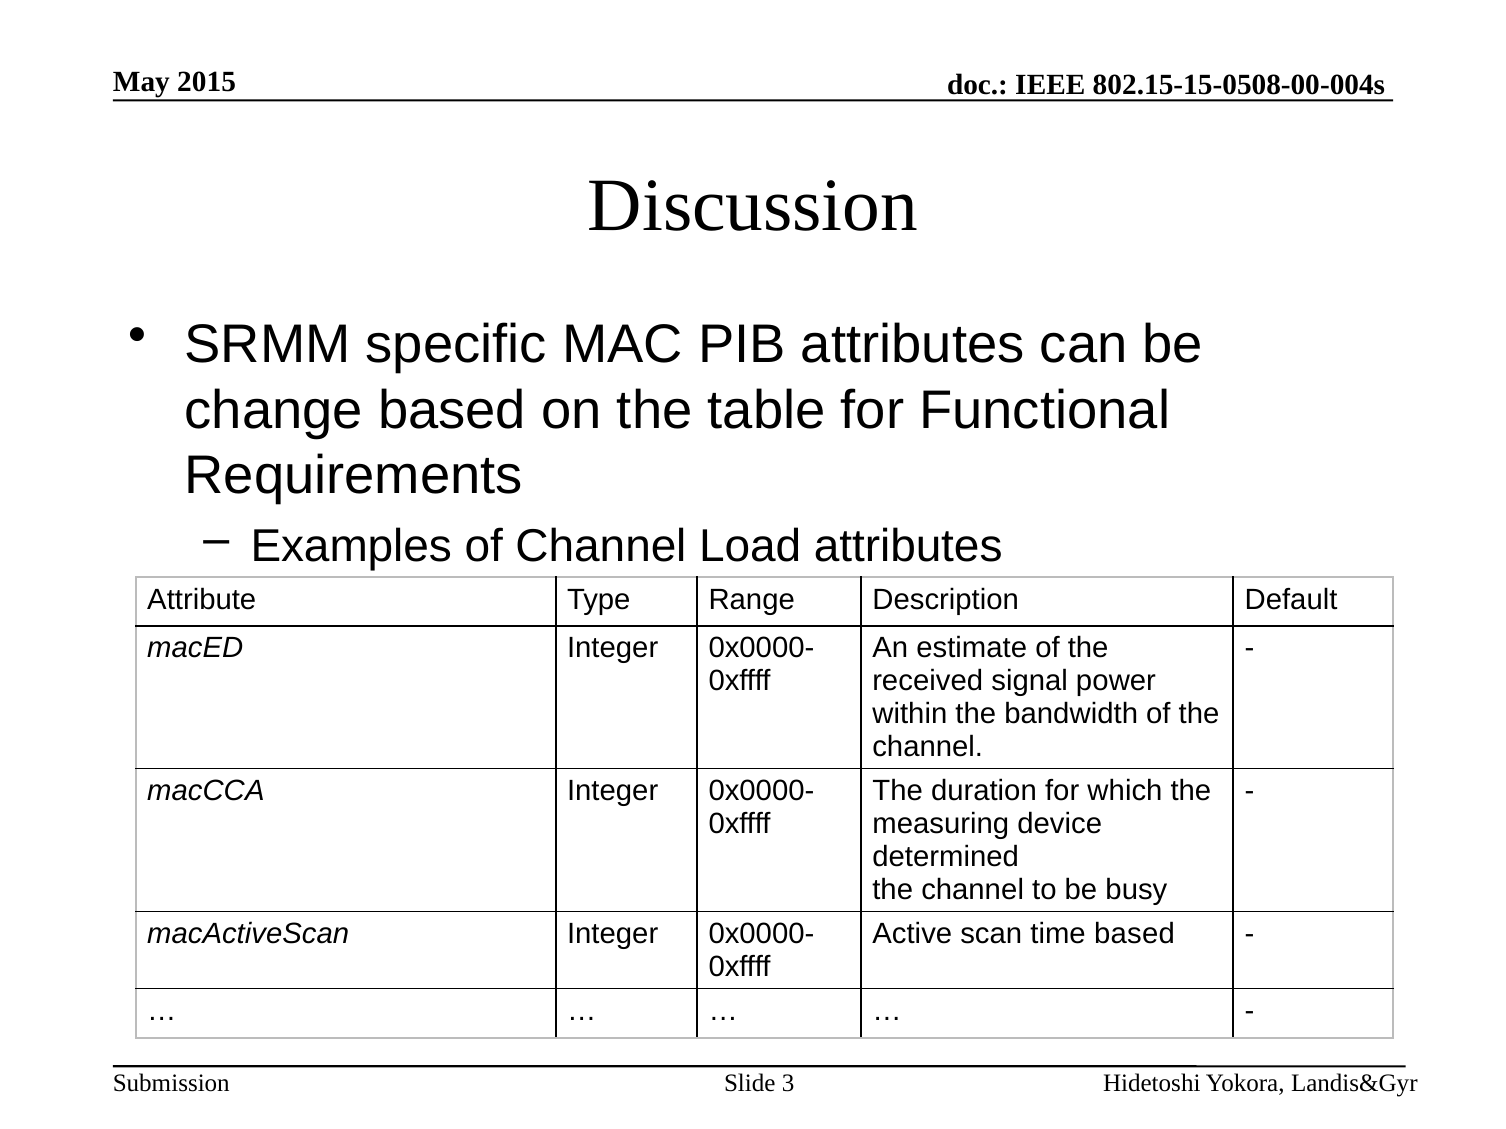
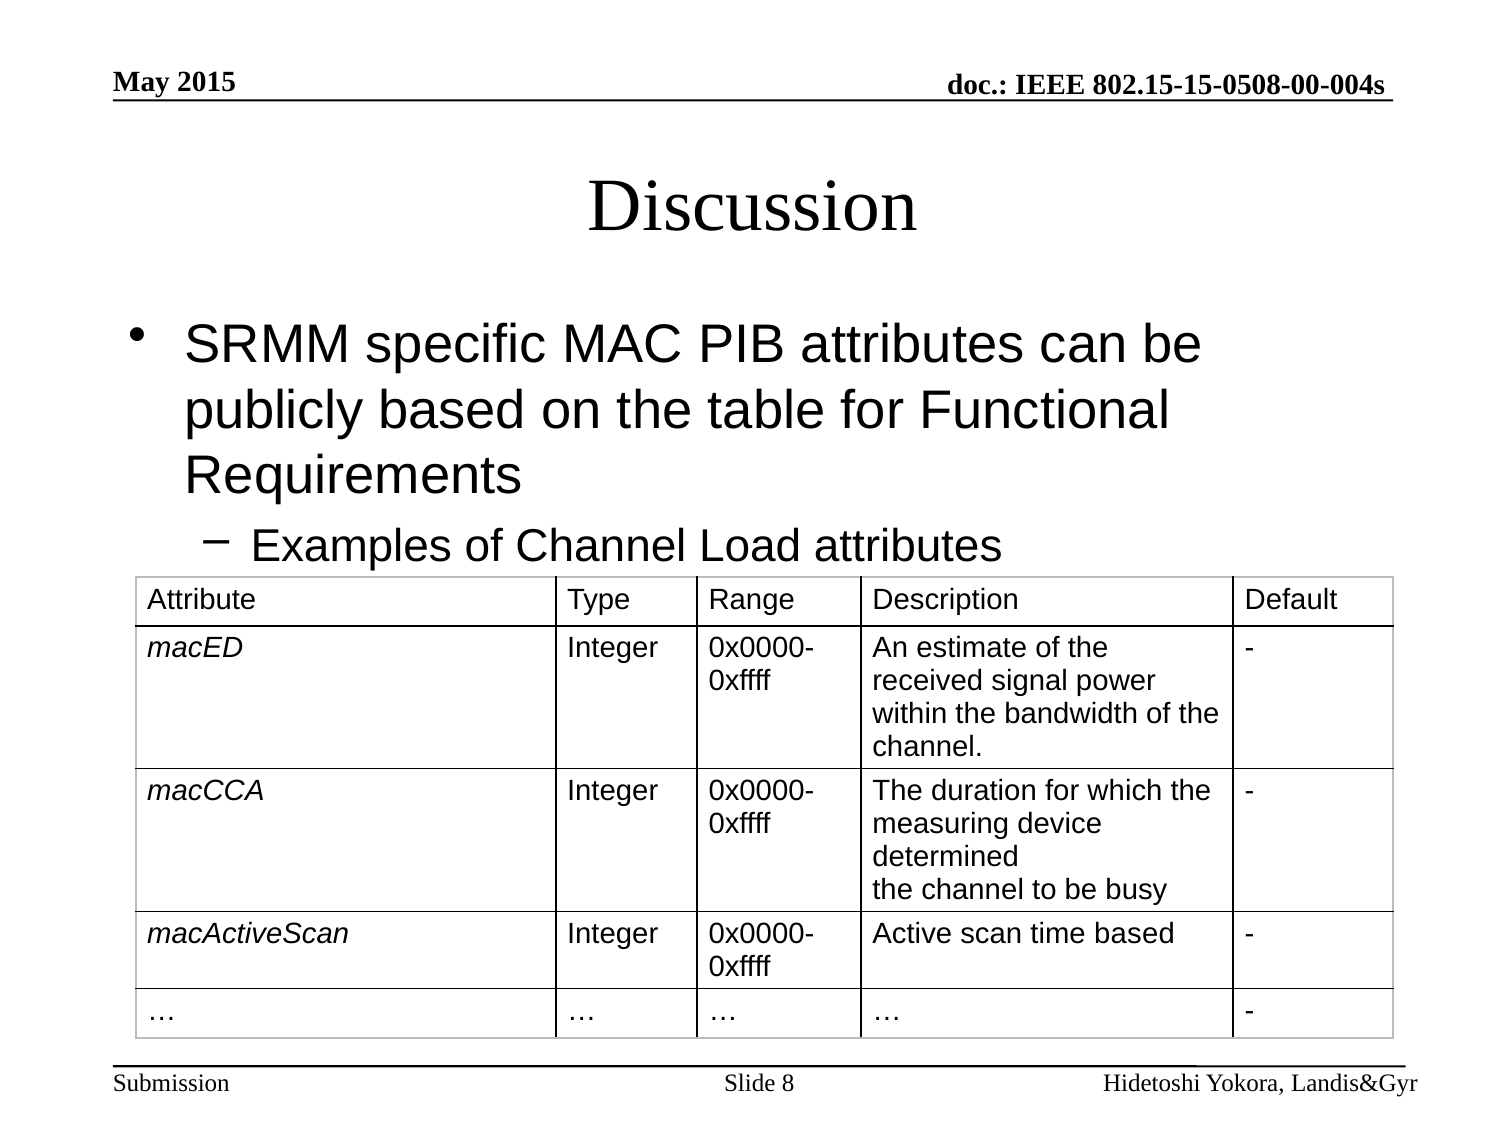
change: change -> publicly
3: 3 -> 8
